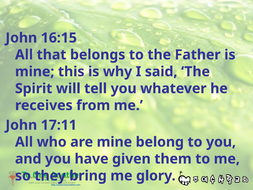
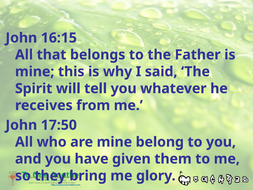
17:11: 17:11 -> 17:50
